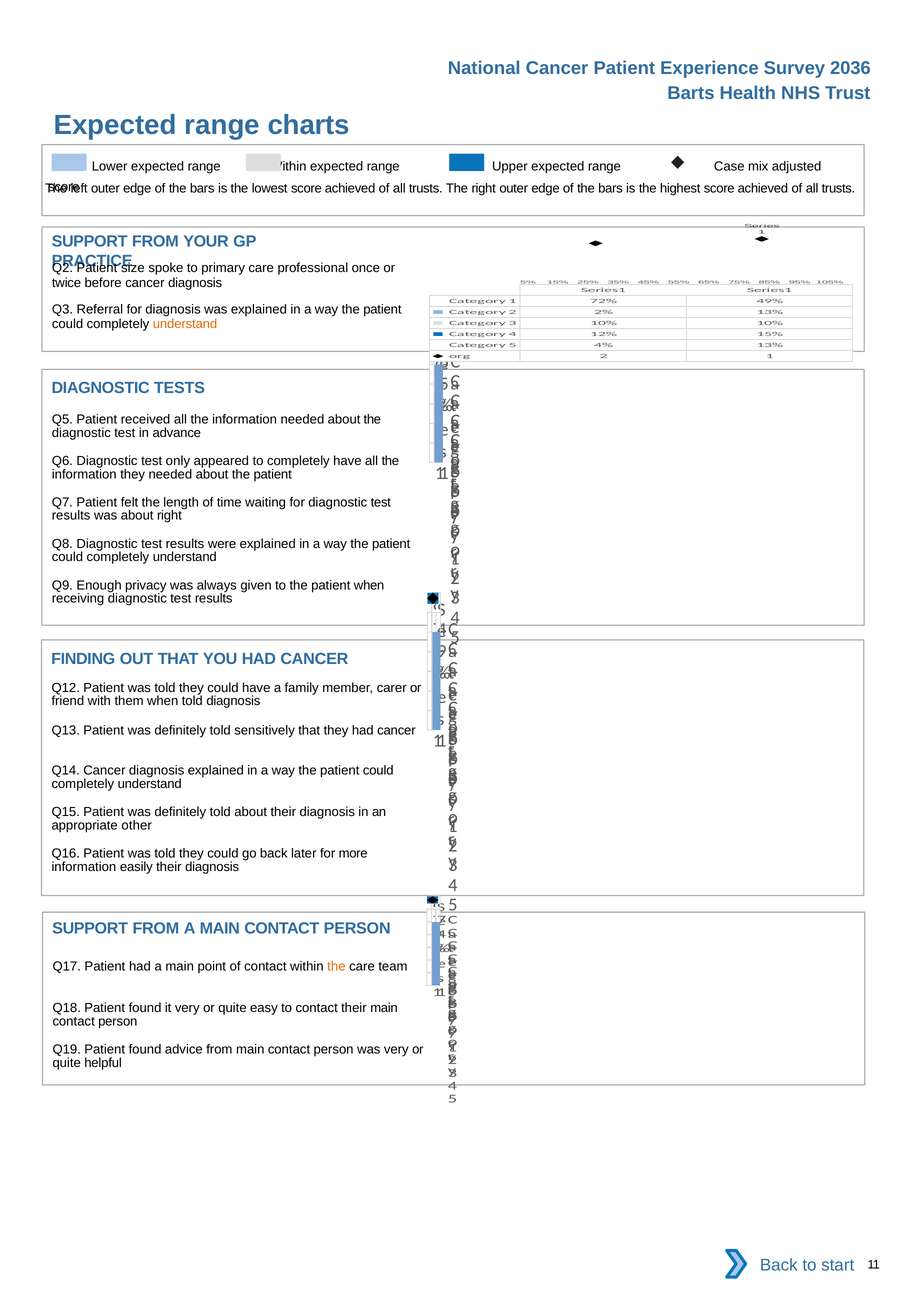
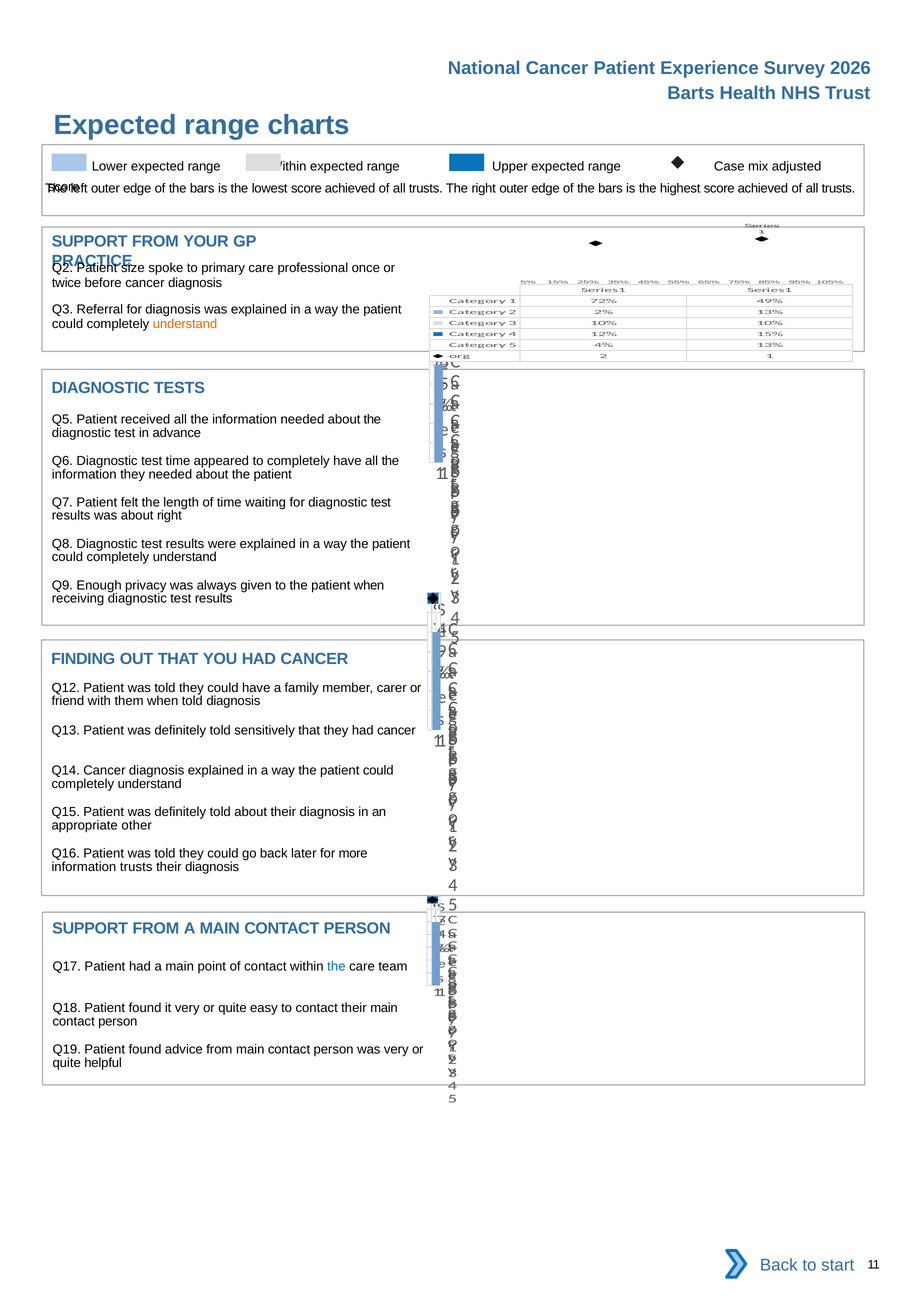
2036: 2036 -> 2026
test only: only -> time
information easily: easily -> trusts
the at (336, 967) colour: orange -> blue
